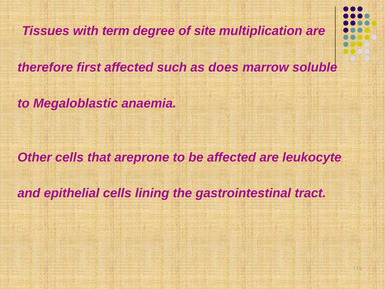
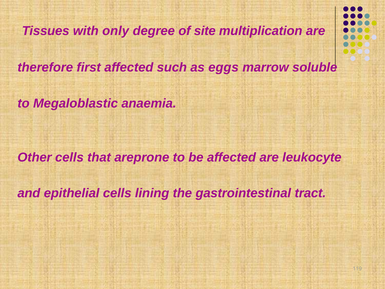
term: term -> only
does: does -> eggs
